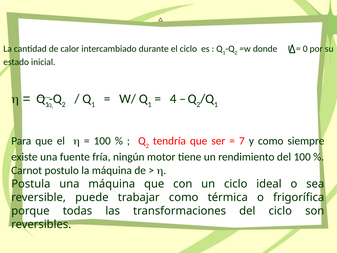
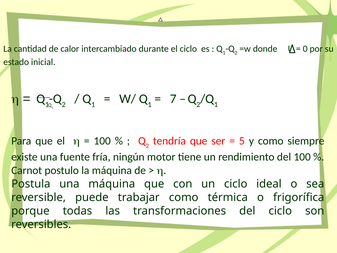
4: 4 -> 7
7: 7 -> 5
